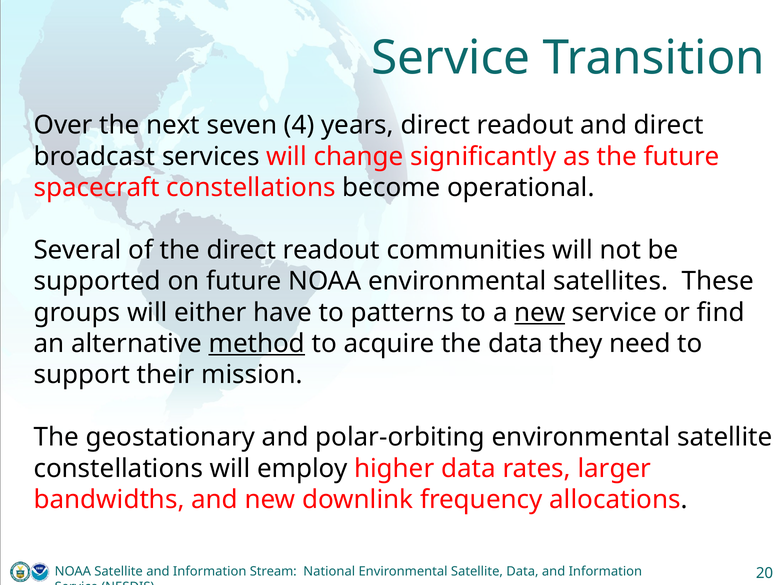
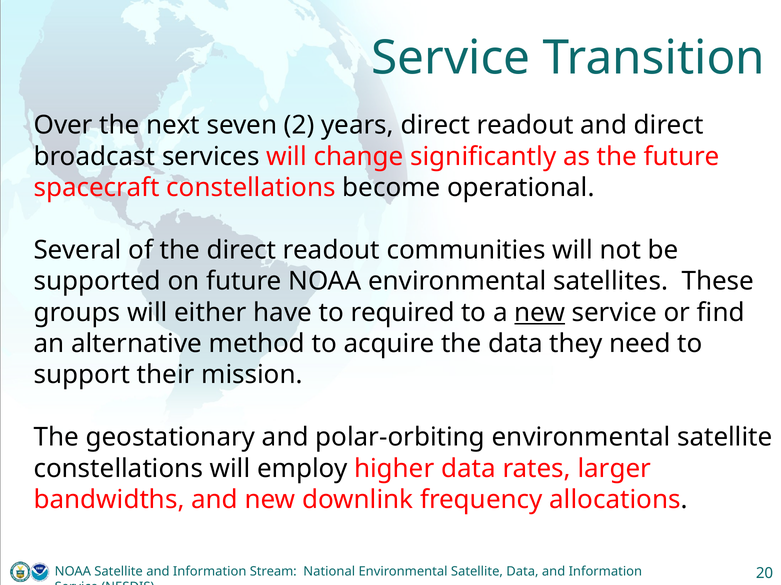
4: 4 -> 2
patterns: patterns -> required
method underline: present -> none
